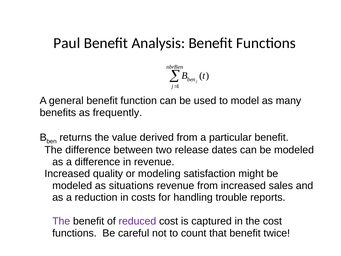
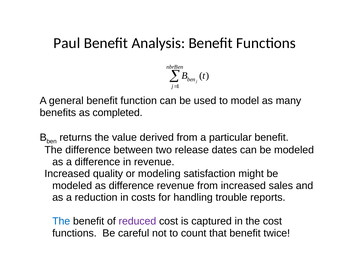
frequently: frequently -> completed
as situations: situations -> difference
The at (61, 221) colour: purple -> blue
